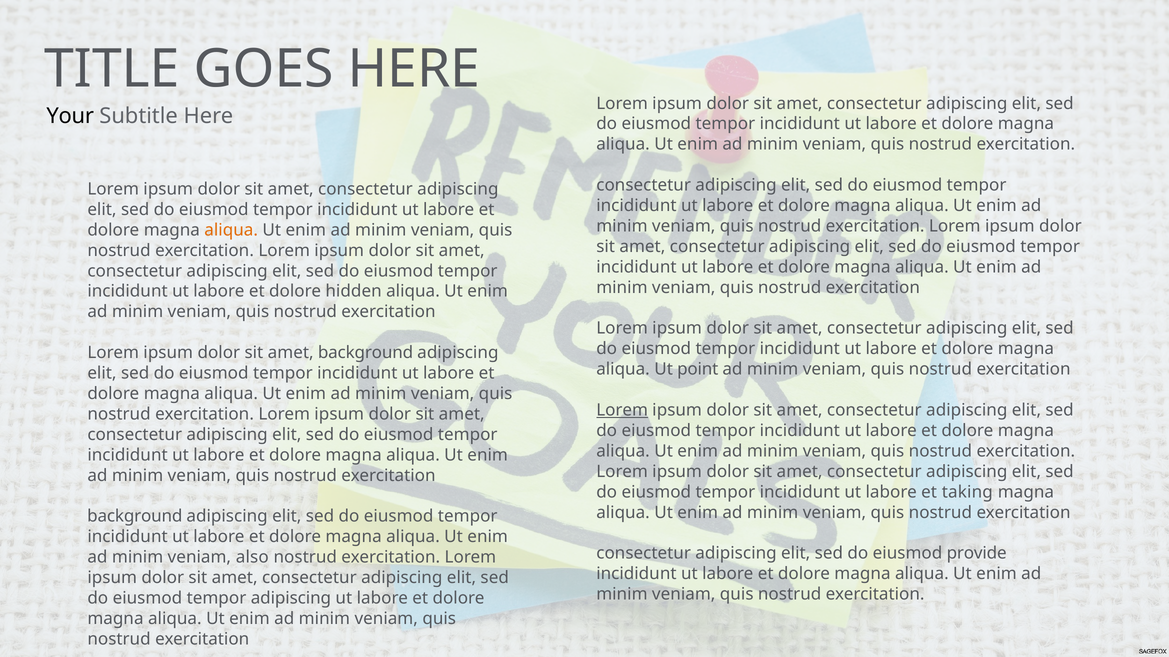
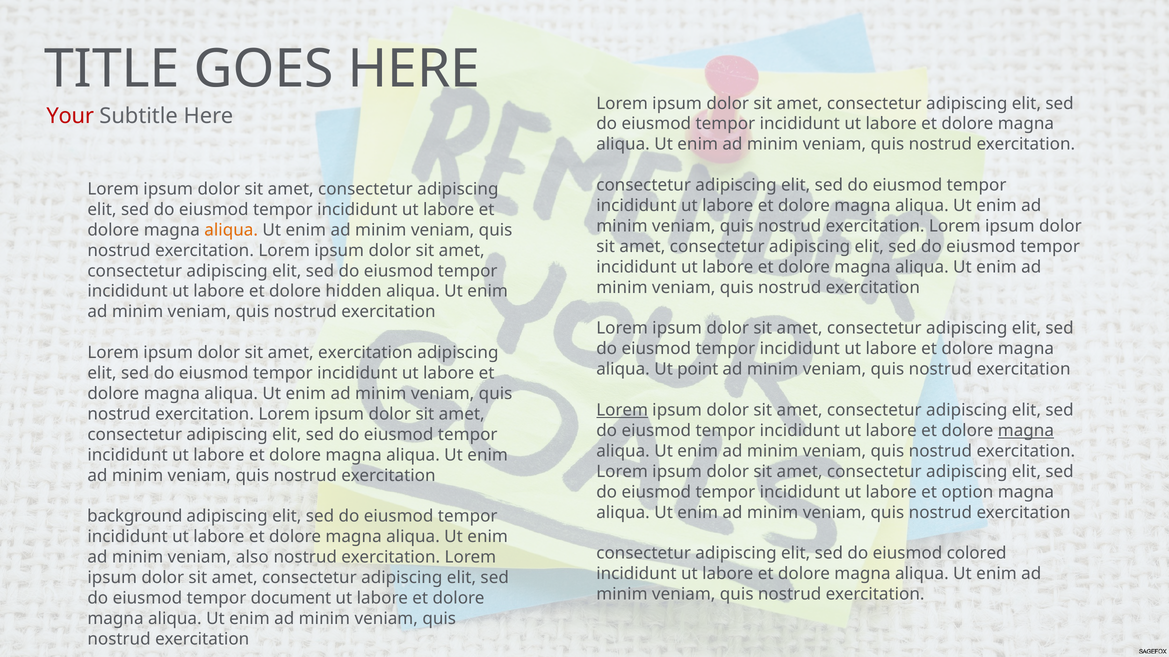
Your colour: black -> red
amet background: background -> exercitation
magna at (1026, 431) underline: none -> present
taking: taking -> option
provide: provide -> colored
tempor adipiscing: adipiscing -> document
